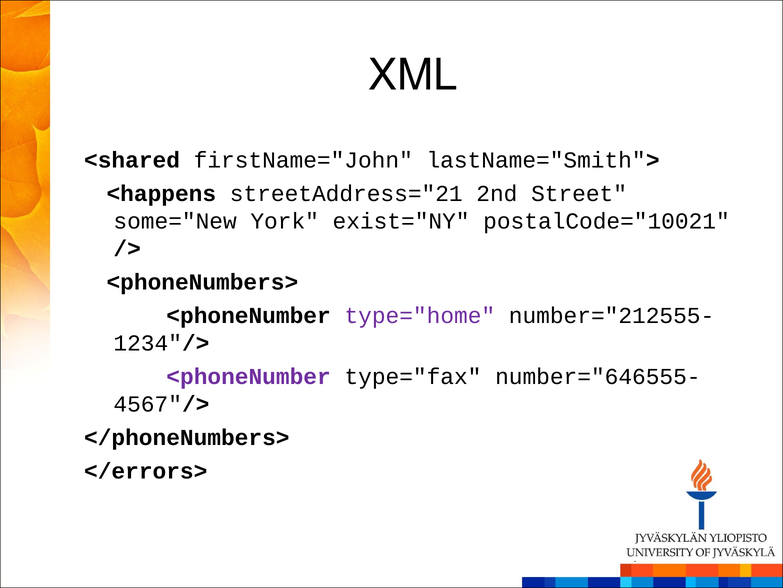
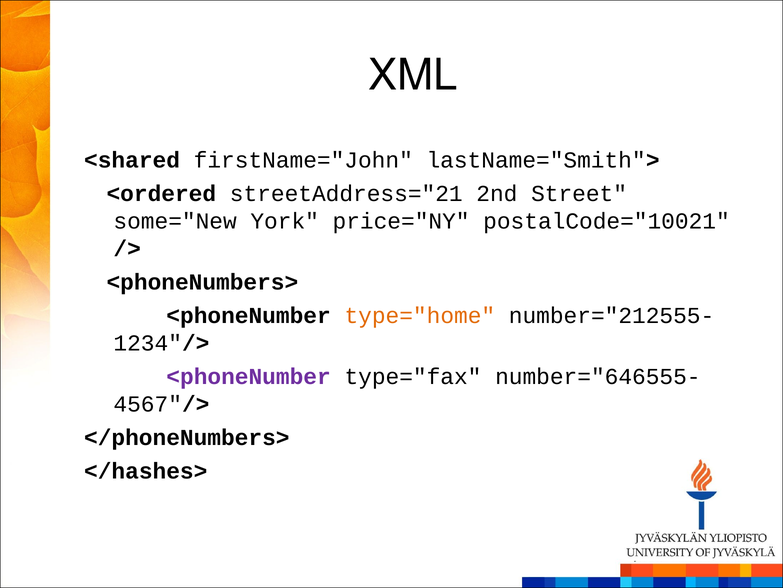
<happens: <happens -> <ordered
exist="NY: exist="NY -> price="NY
type="home colour: purple -> orange
</errors>: </errors> -> </hashes>
